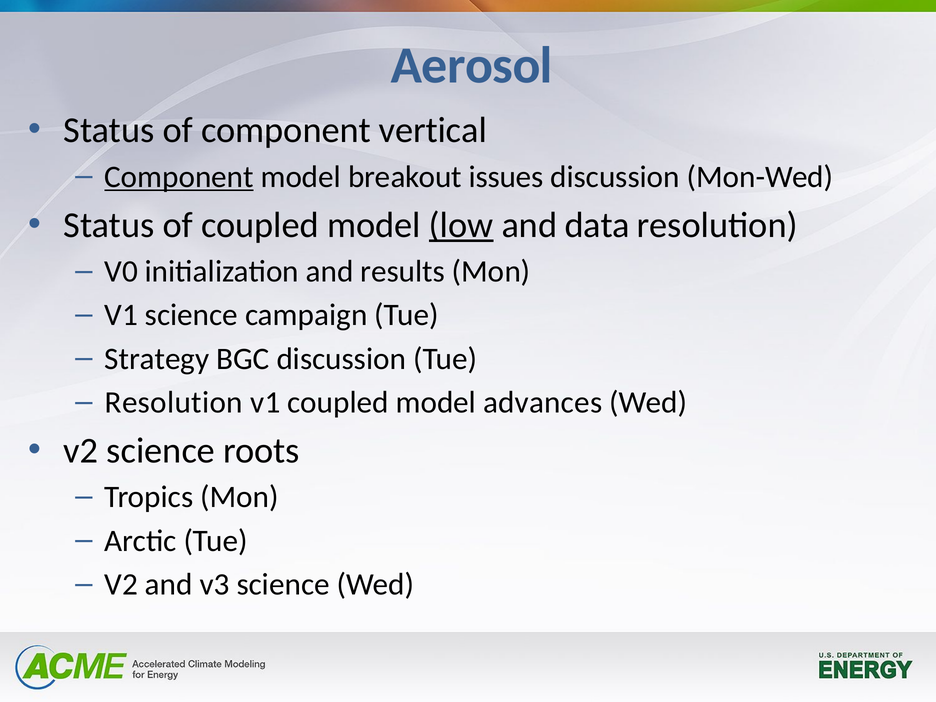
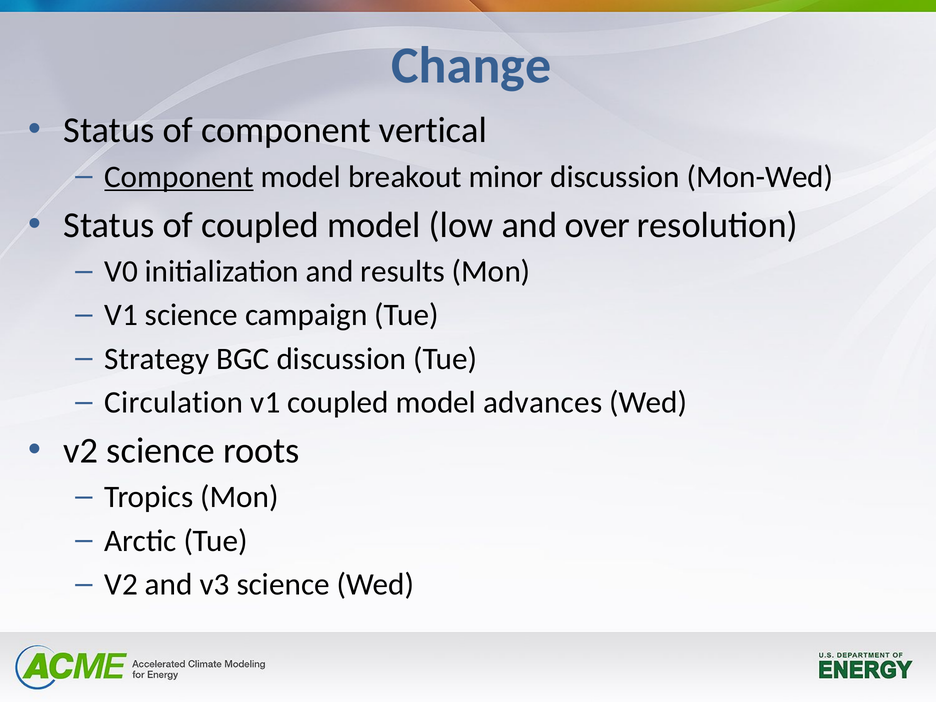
Aerosol: Aerosol -> Change
issues: issues -> minor
low underline: present -> none
data: data -> over
Resolution at (174, 402): Resolution -> Circulation
